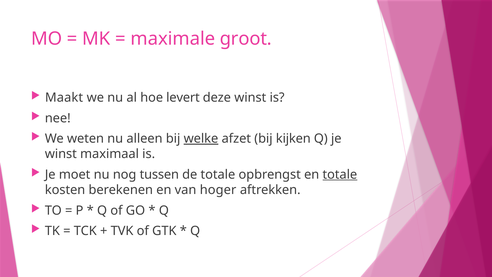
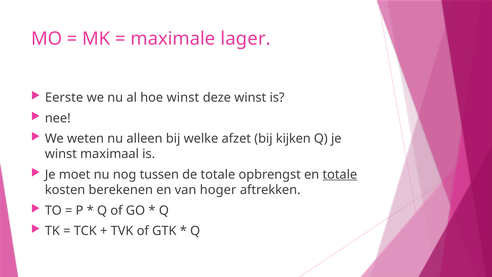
groot: groot -> lager
Maakt: Maakt -> Eerste
hoe levert: levert -> winst
welke underline: present -> none
